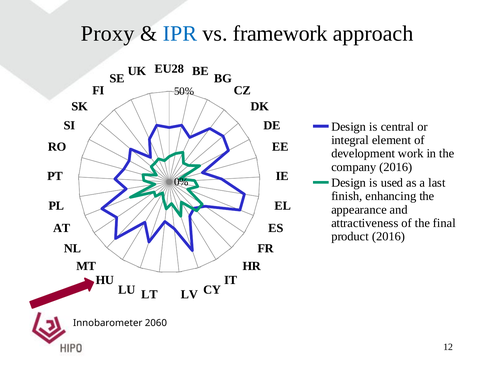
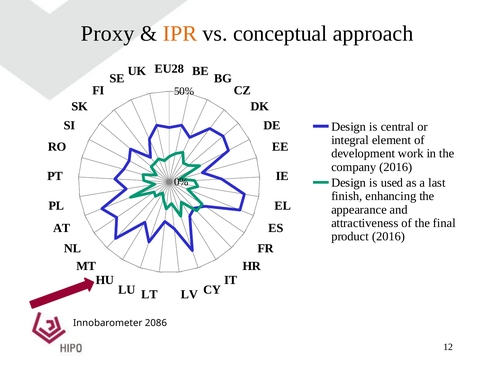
IPR colour: blue -> orange
framework: framework -> conceptual
2060: 2060 -> 2086
